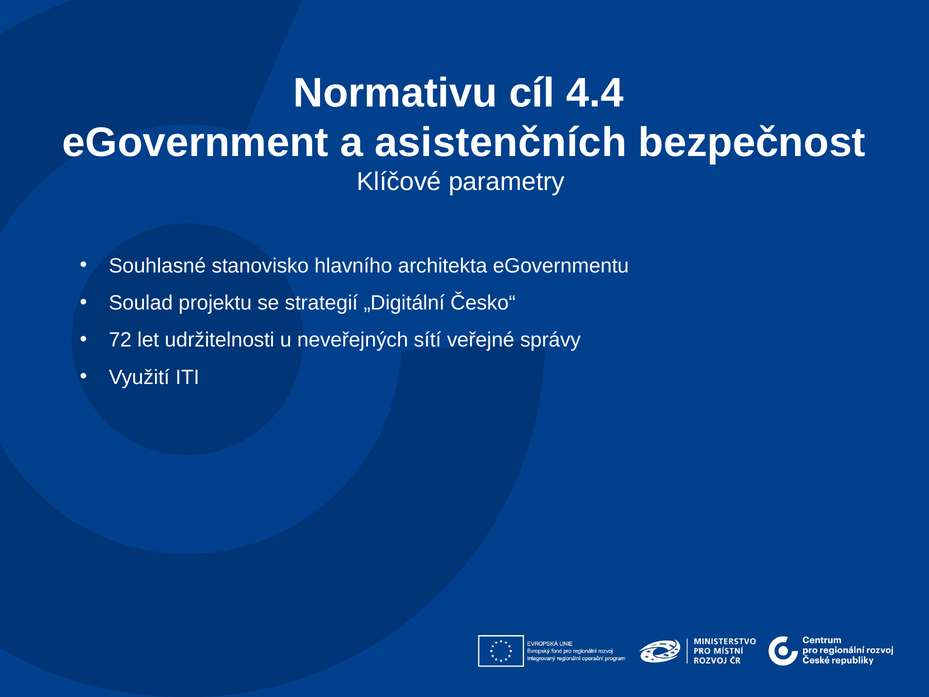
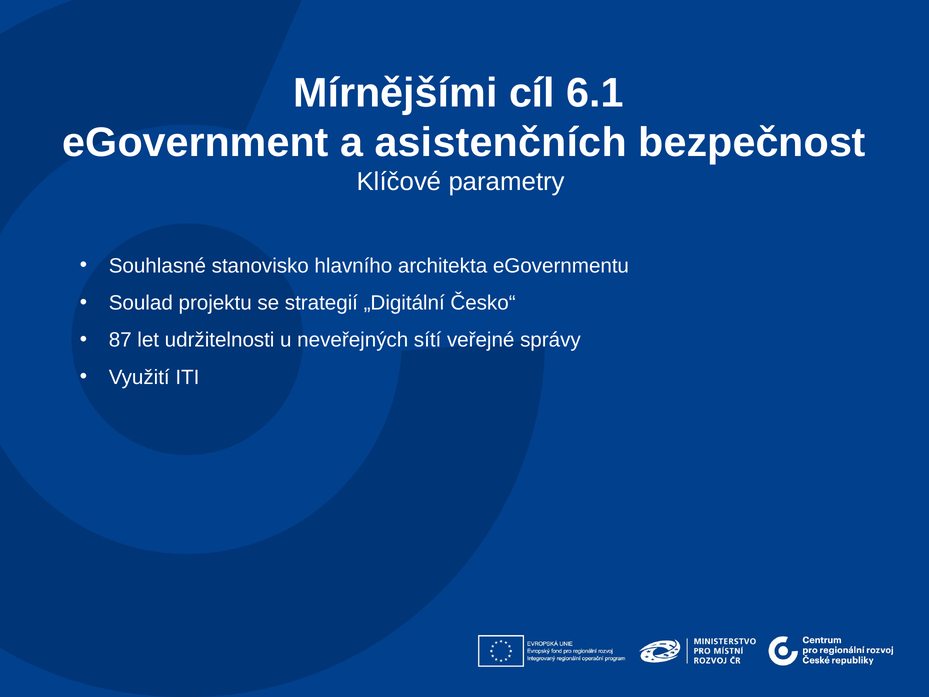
Normativu: Normativu -> Mírnějšími
4.4: 4.4 -> 6.1
72: 72 -> 87
